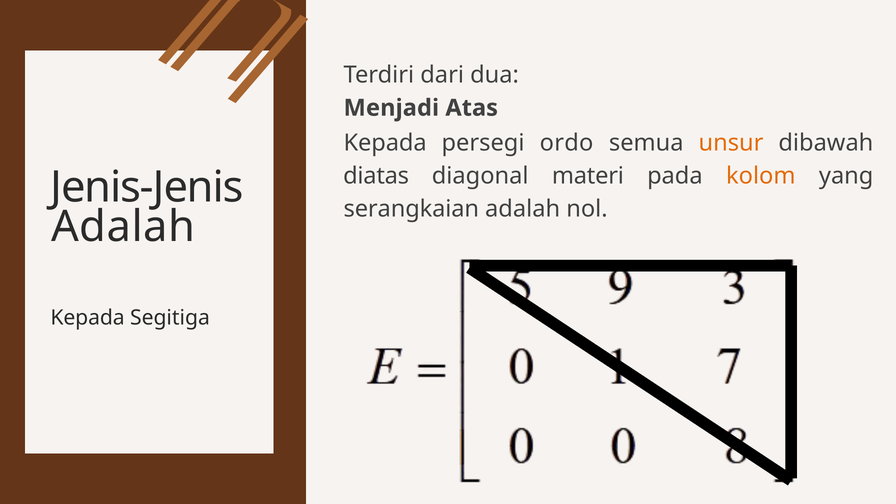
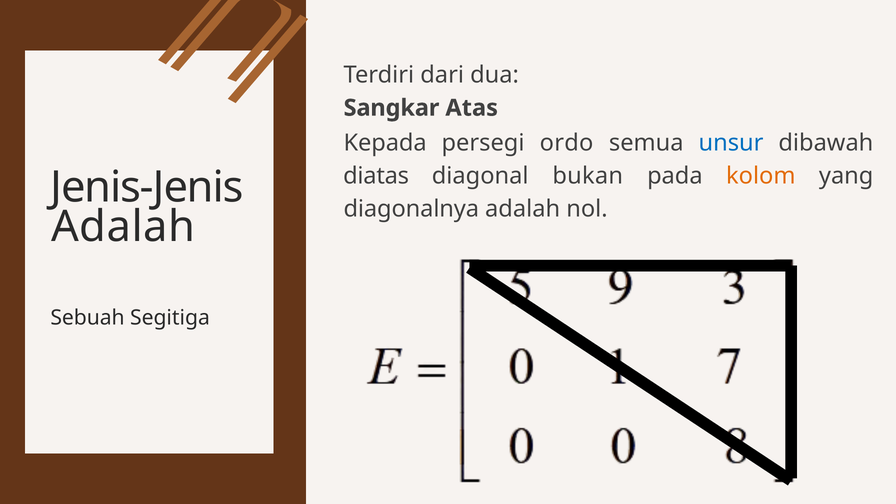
Menjadi: Menjadi -> Sangkar
unsur colour: orange -> blue
materi: materi -> bukan
serangkaian: serangkaian -> diagonalnya
Kepada at (88, 318): Kepada -> Sebuah
